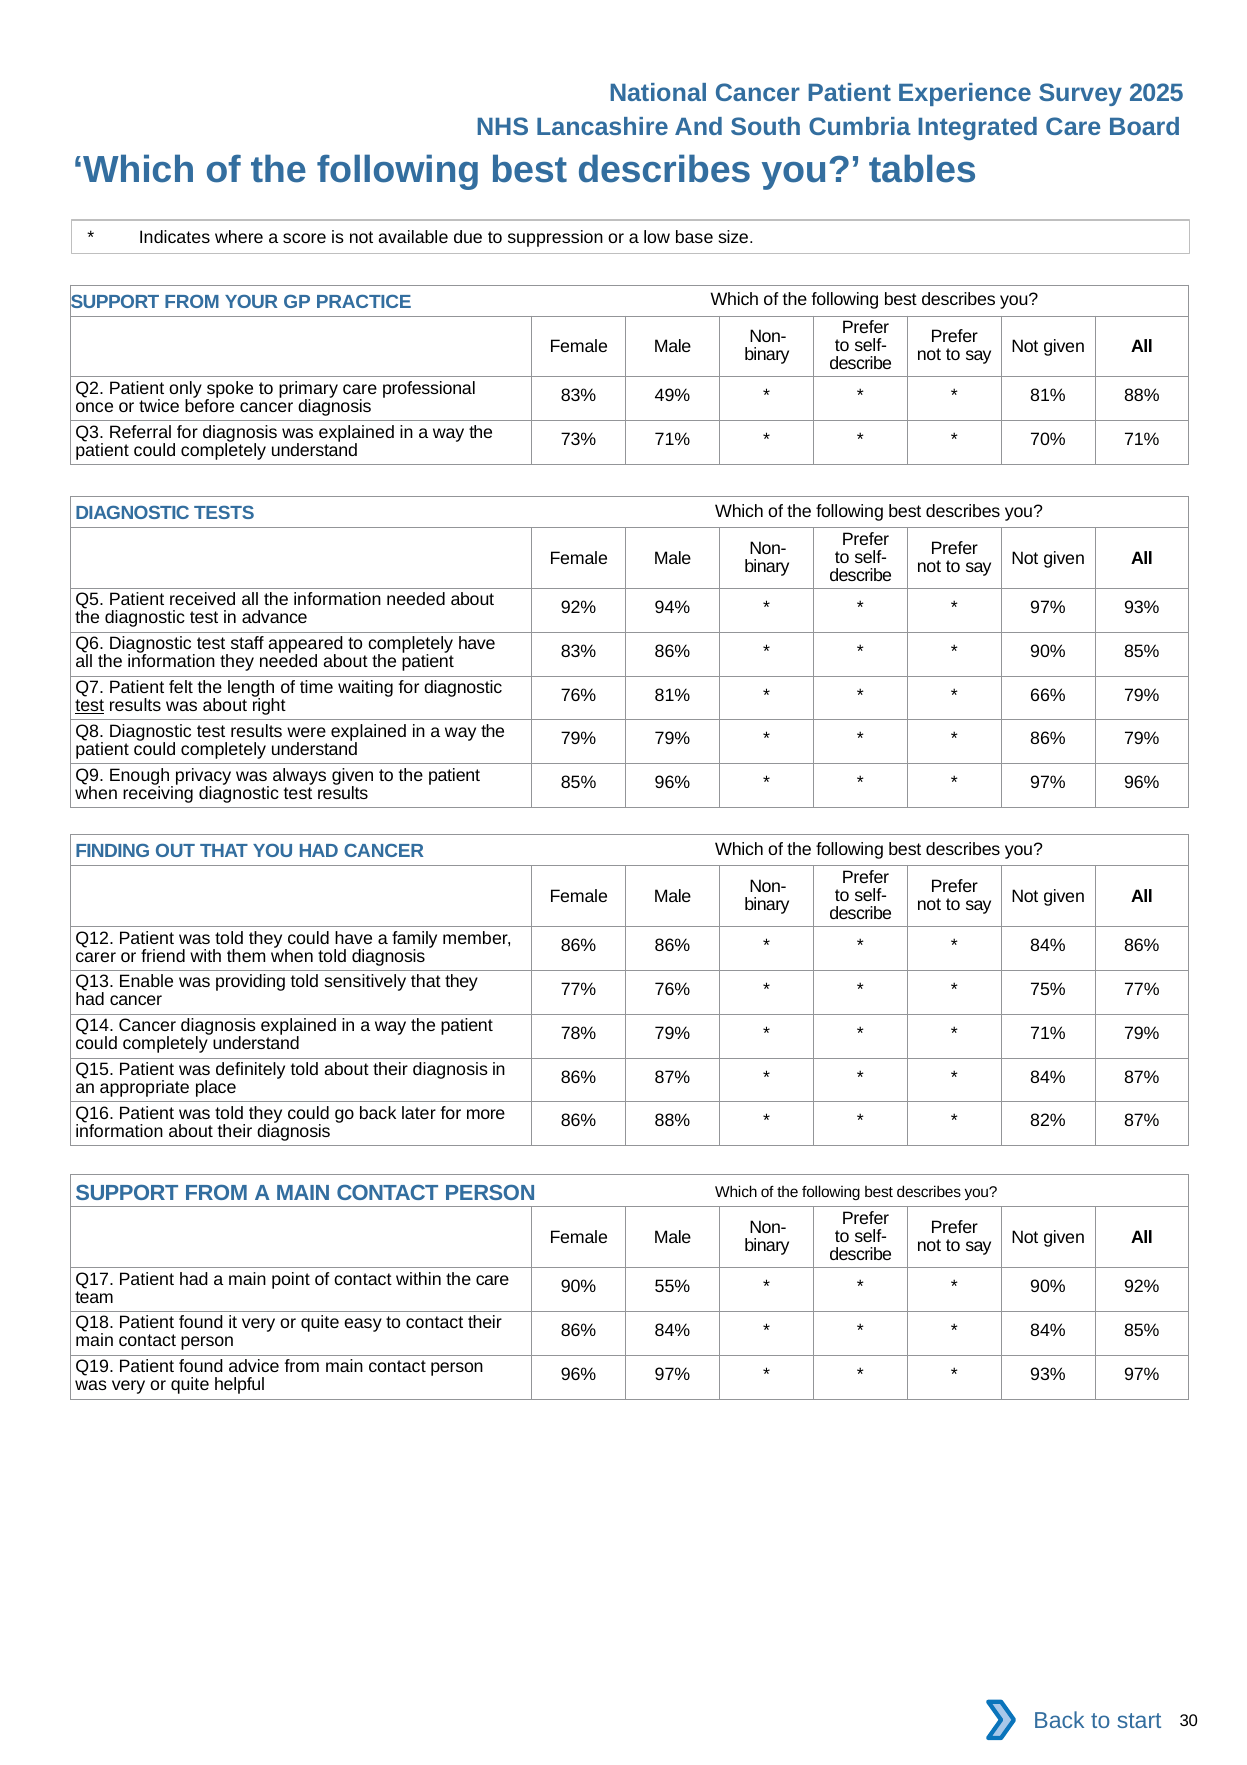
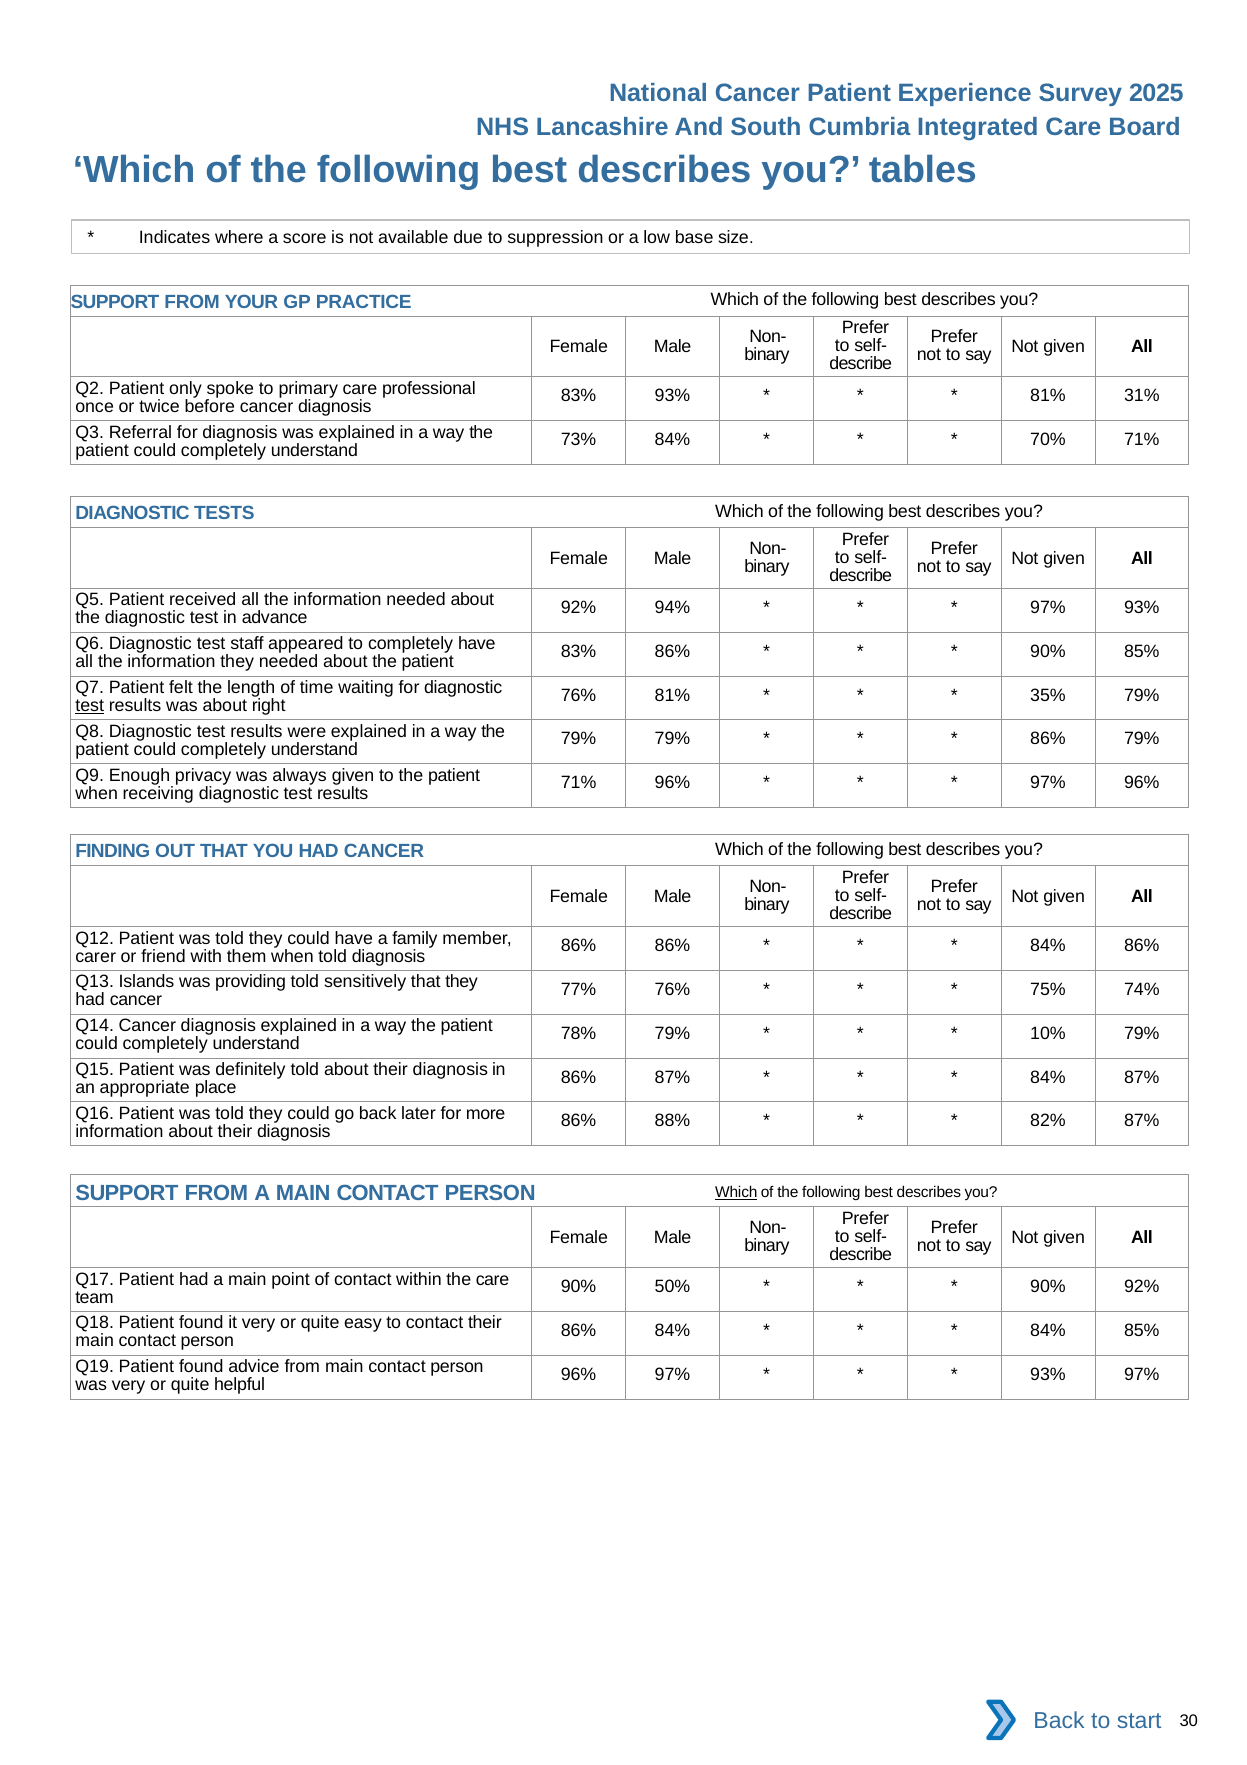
83% 49%: 49% -> 93%
81% 88%: 88% -> 31%
73% 71%: 71% -> 84%
66%: 66% -> 35%
85% at (579, 783): 85% -> 71%
Enable: Enable -> Islands
75% 77%: 77% -> 74%
71% at (1048, 1033): 71% -> 10%
Which at (736, 1192) underline: none -> present
55%: 55% -> 50%
